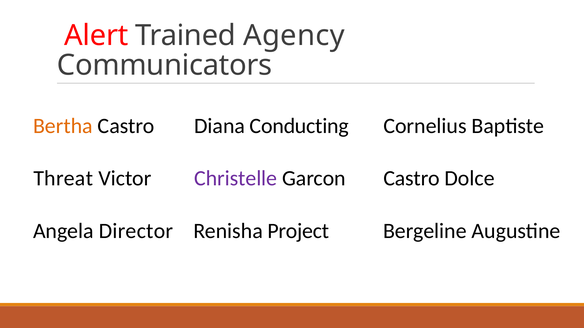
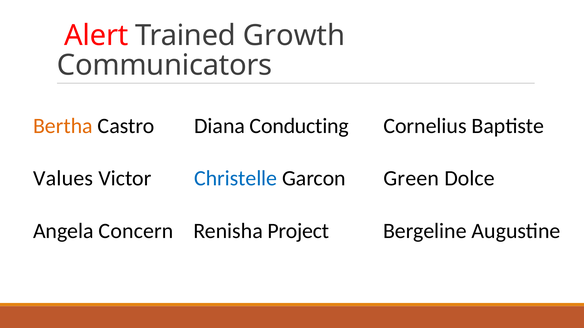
Agency: Agency -> Growth
Threat: Threat -> Values
Christelle colour: purple -> blue
Garcon Castro: Castro -> Green
Director: Director -> Concern
